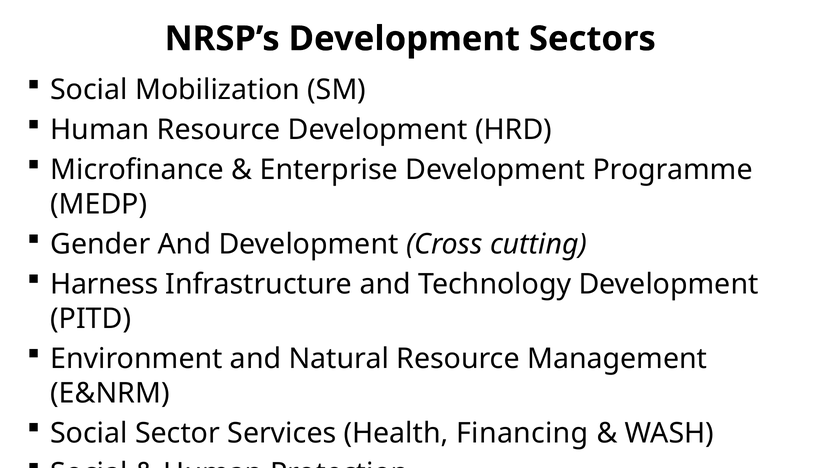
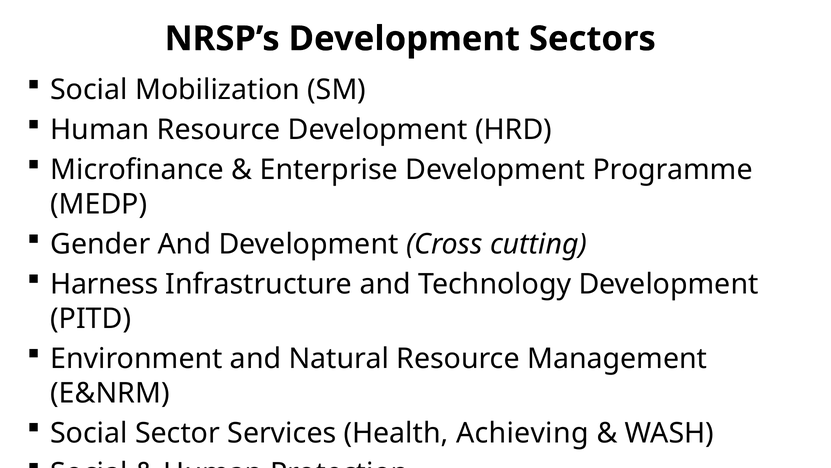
Financing: Financing -> Achieving
